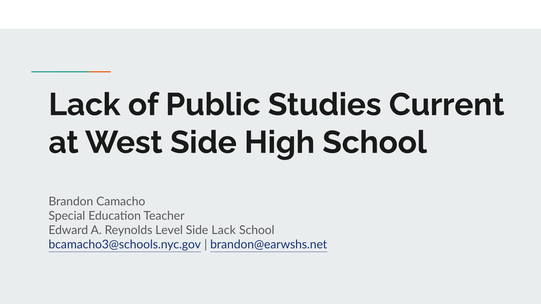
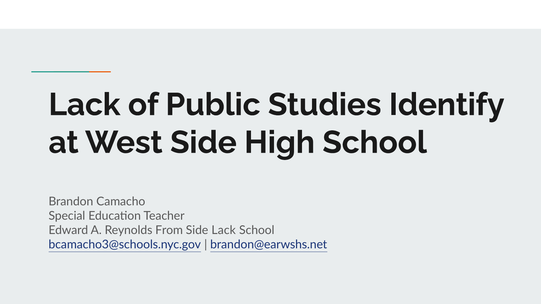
Current: Current -> Identify
Level: Level -> From
